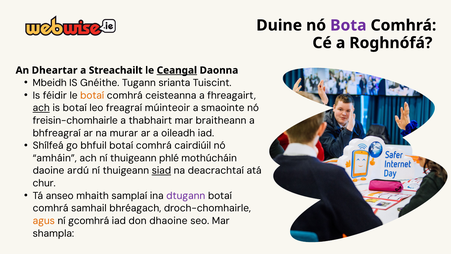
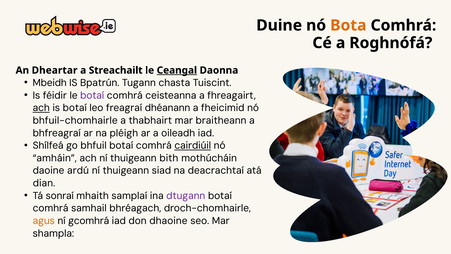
Bota colour: purple -> orange
Gnéithe: Gnéithe -> Bpatrún
srianta: srianta -> chasta
botaí at (92, 95) colour: orange -> purple
múinteoir: múinteoir -> dhéanann
smaointe: smaointe -> fheicimid
freisin-chomhairle: freisin-chomhairle -> bhfuil-chomhairle
murar: murar -> pléigh
cairdiúil underline: none -> present
phlé: phlé -> bith
siad underline: present -> none
chur: chur -> dian
anseo: anseo -> sonraí
